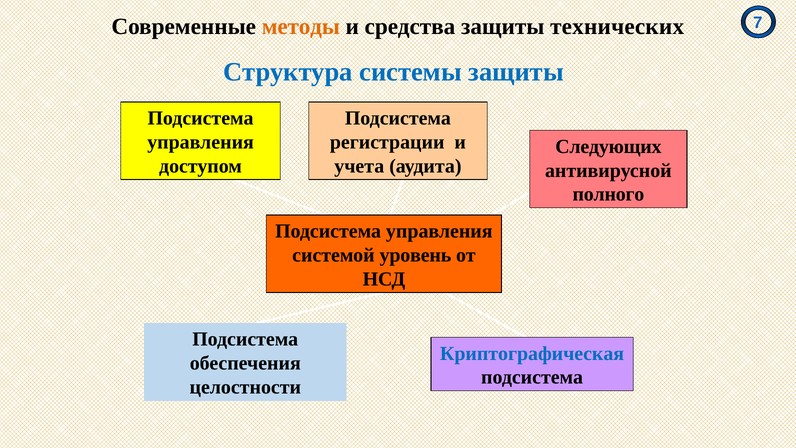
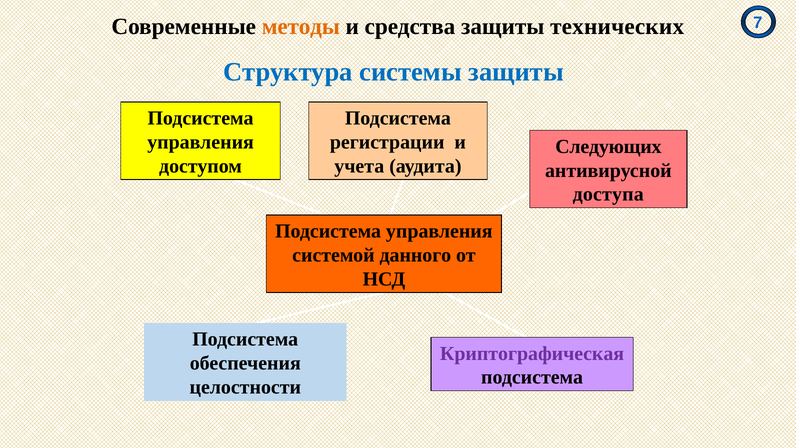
полного: полного -> доступа
уровень: уровень -> данного
Криптографическая colour: blue -> purple
